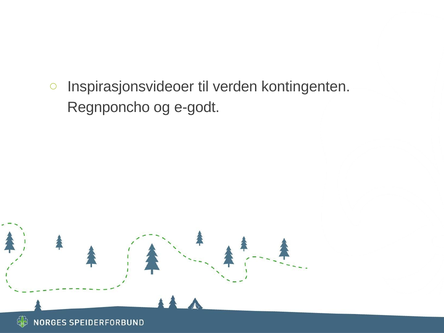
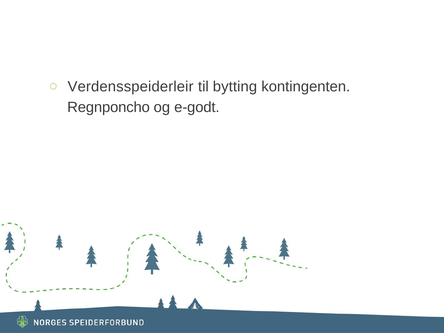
Inspirasjonsvideoer: Inspirasjonsvideoer -> Verdensspeiderleir
verden: verden -> bytting
